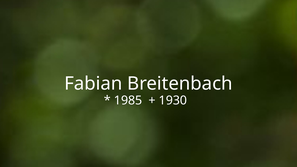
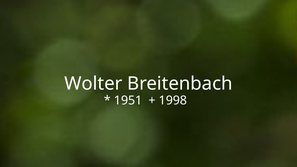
Fabian: Fabian -> Wolter
1985: 1985 -> 1951
1930: 1930 -> 1998
